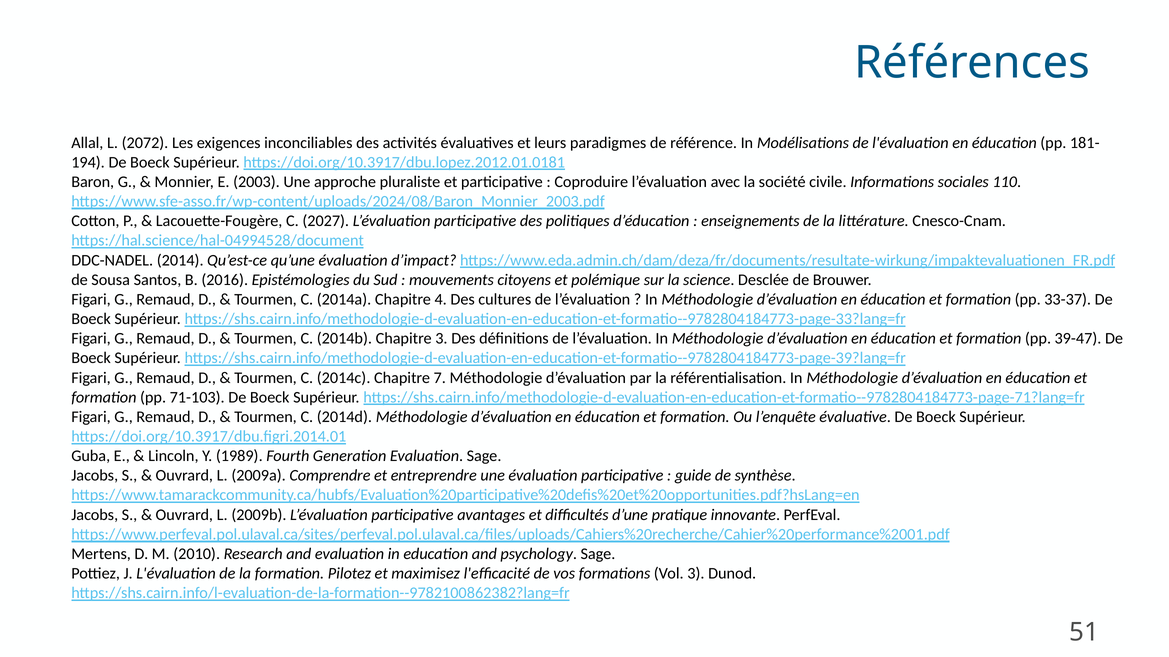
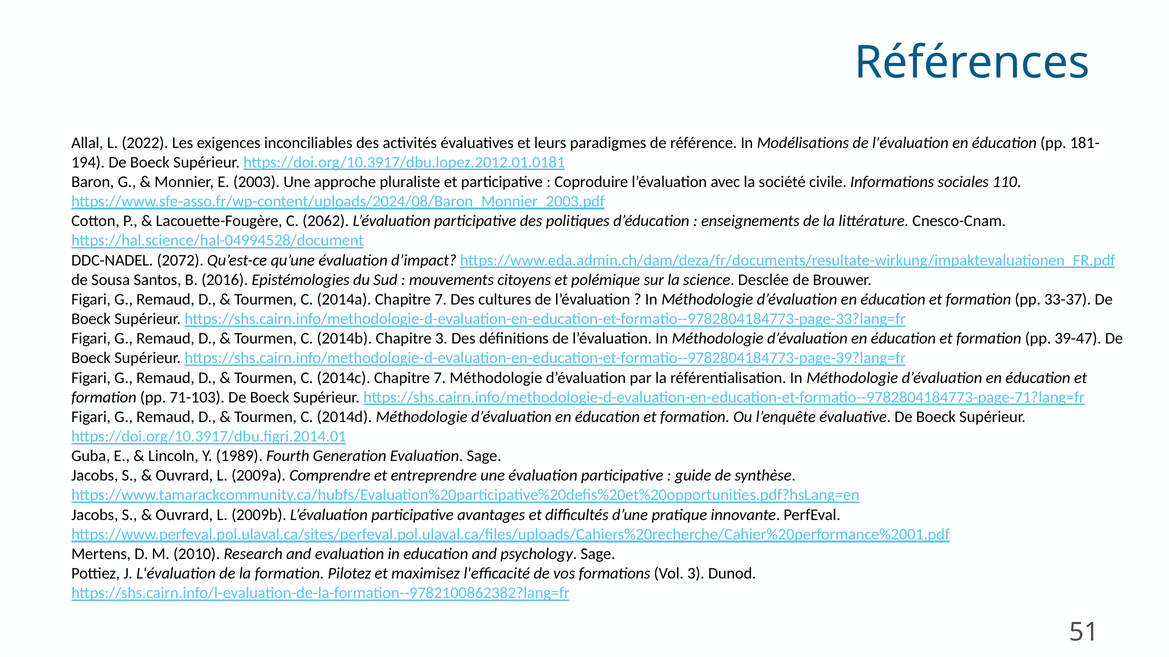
2072: 2072 -> 2022
2027: 2027 -> 2062
2014: 2014 -> 2072
2014a Chapitre 4: 4 -> 7
